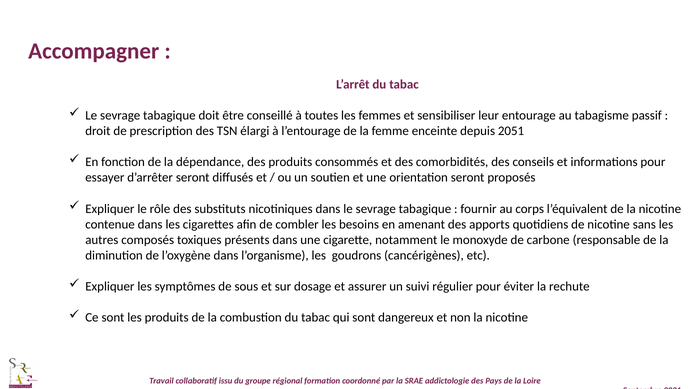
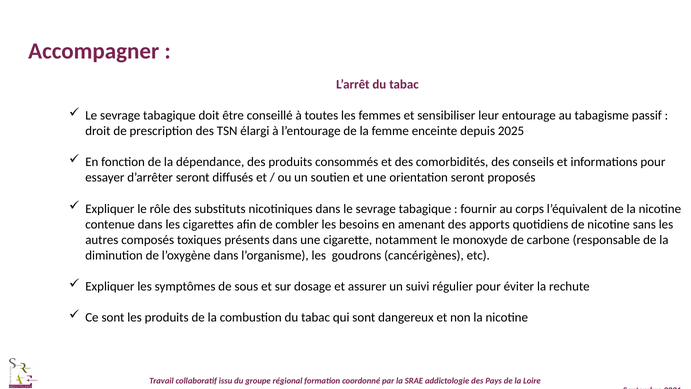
2051: 2051 -> 2025
